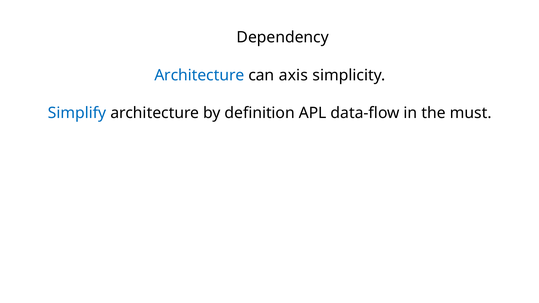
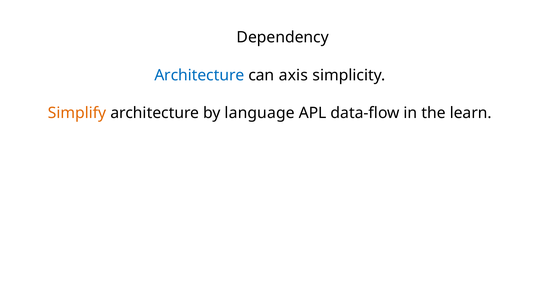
Simplify colour: blue -> orange
definition: definition -> language
must: must -> learn
